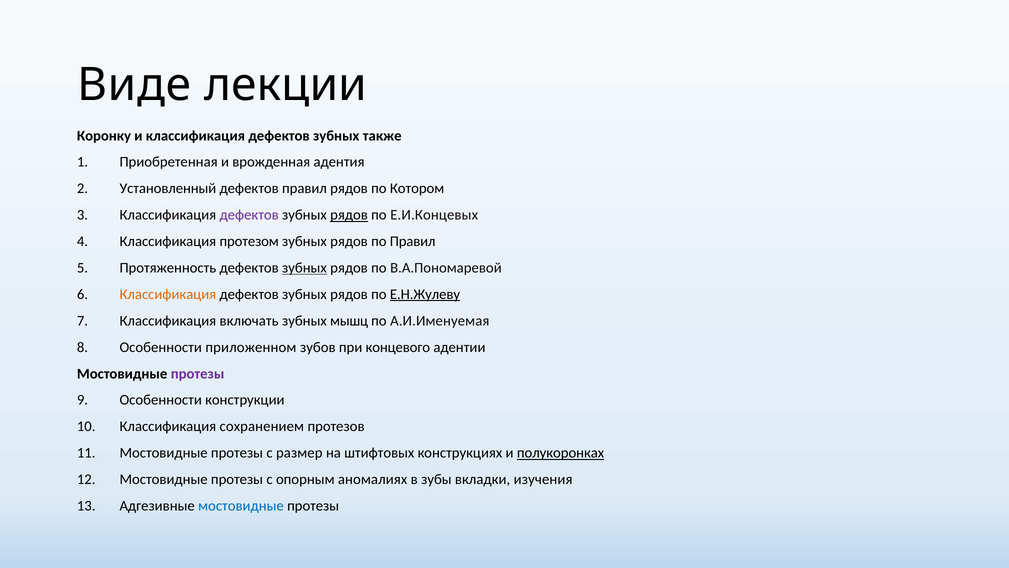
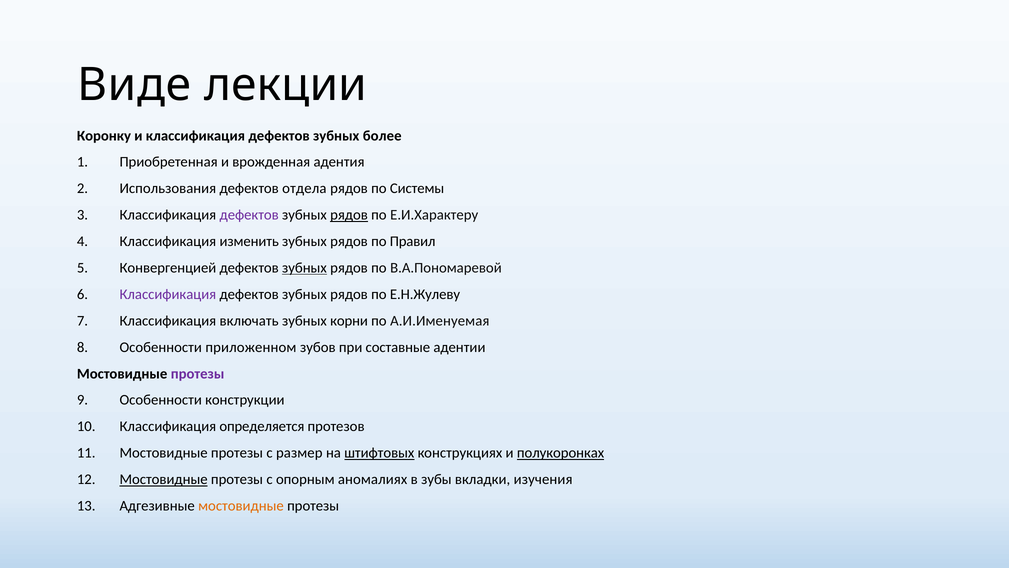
также: также -> более
Установленный: Установленный -> Использования
дефектов правил: правил -> отдела
Котором: Котором -> Системы
Е.И.Концевых: Е.И.Концевых -> Е.И.Характеру
протезом: протезом -> изменить
Протяженность: Протяженность -> Конвергенцией
Классификация at (168, 294) colour: orange -> purple
Е.Н.Жулеву underline: present -> none
мышц: мышц -> корни
концевого: концевого -> составные
сохранением: сохранением -> определяется
штифтовых underline: none -> present
Мостовидные at (164, 479) underline: none -> present
мостовидные at (241, 506) colour: blue -> orange
